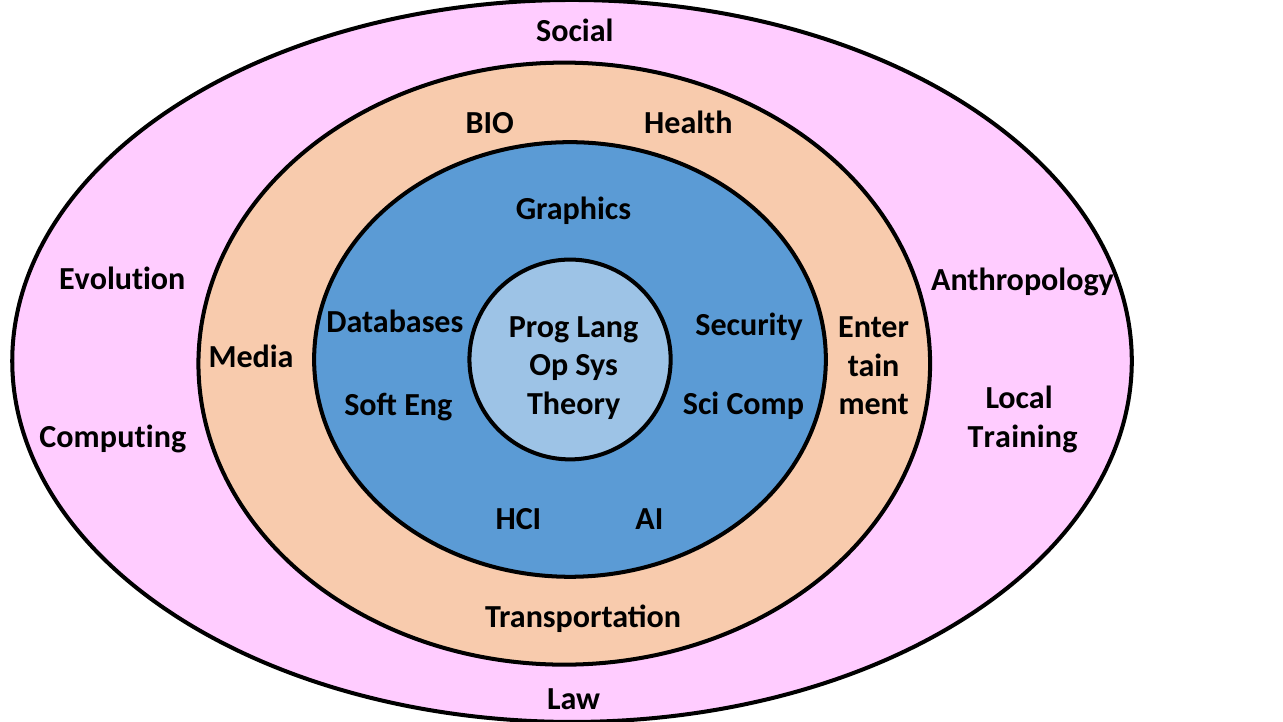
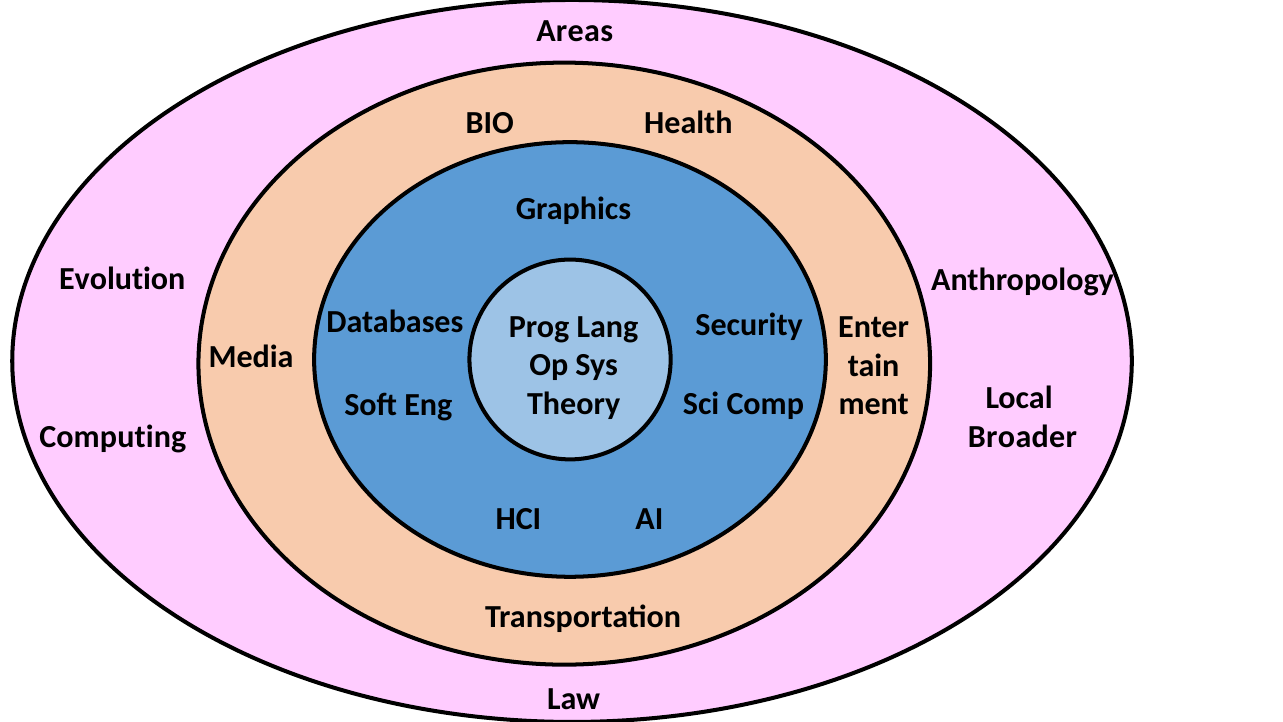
Social: Social -> Areas
Training: Training -> Broader
